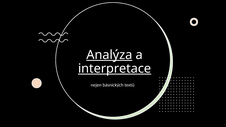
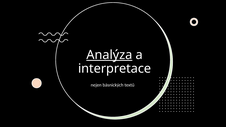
interpretace underline: present -> none
